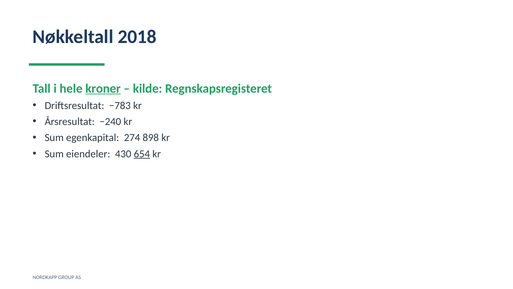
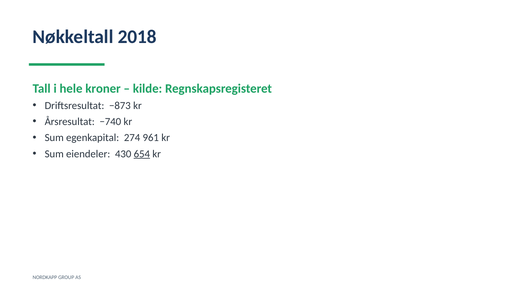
kroner underline: present -> none
−783: −783 -> −873
−240: −240 -> −740
898: 898 -> 961
